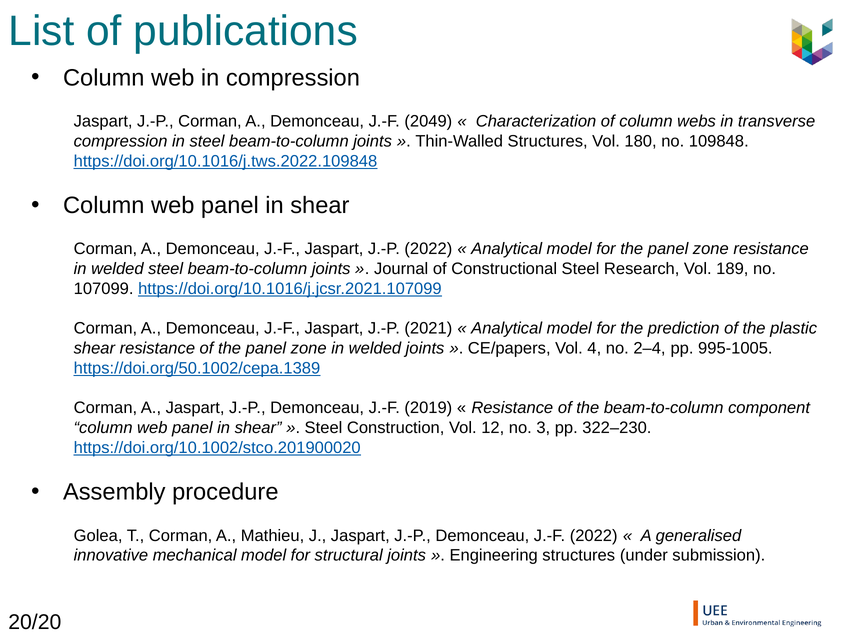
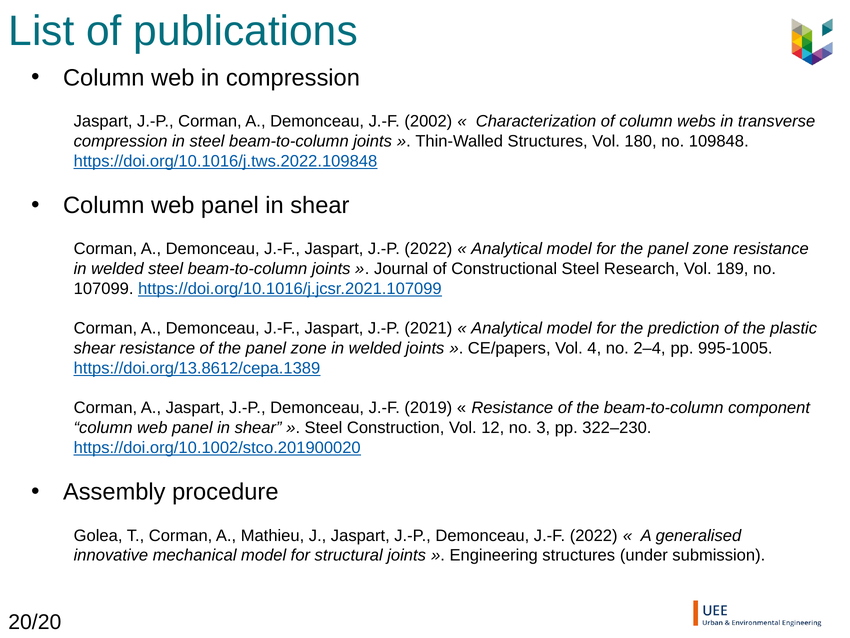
2049: 2049 -> 2002
https://doi.org/50.1002/cepa.1389: https://doi.org/50.1002/cepa.1389 -> https://doi.org/13.8612/cepa.1389
